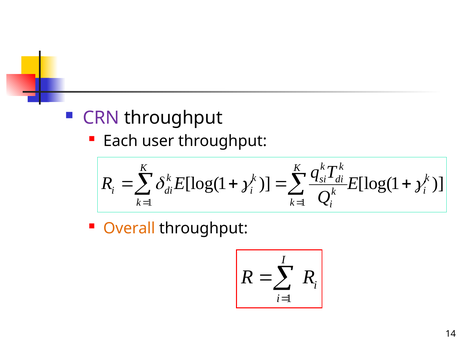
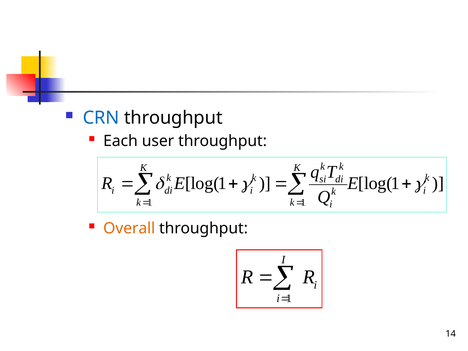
CRN colour: purple -> blue
